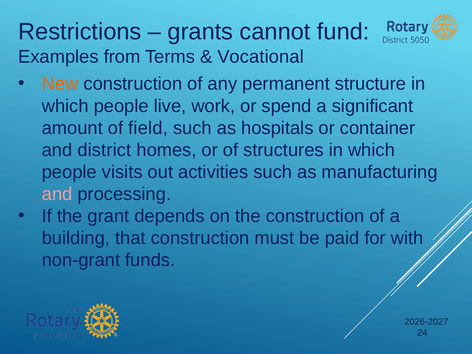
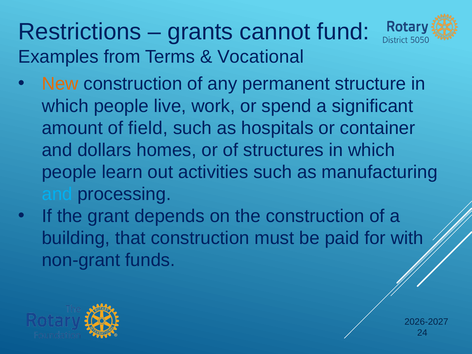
district: district -> dollars
visits: visits -> learn
and at (57, 194) colour: pink -> light blue
